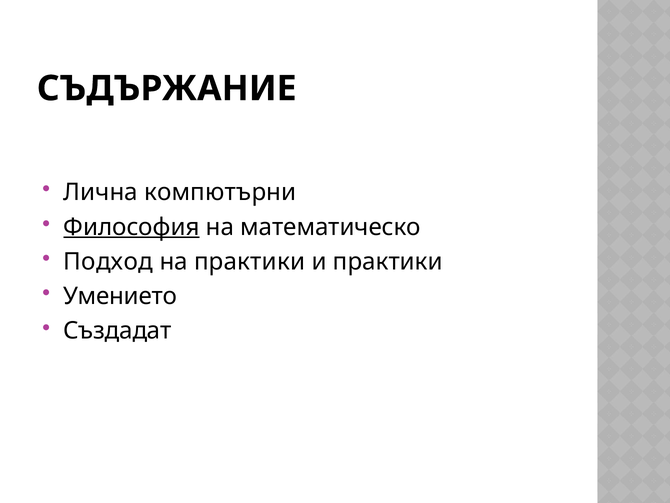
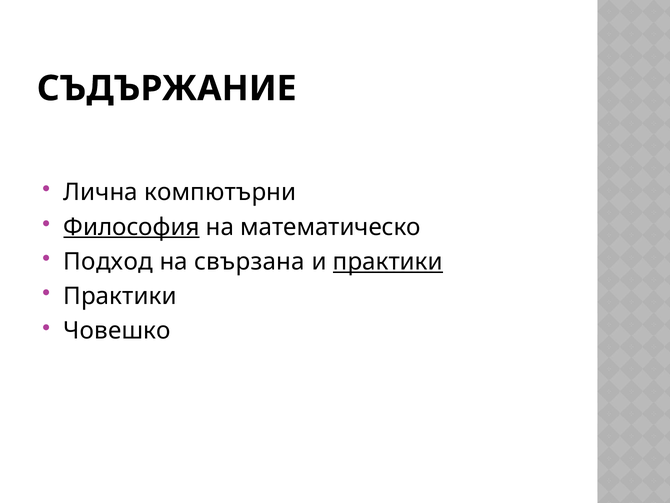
на практики: практики -> свързана
практики at (388, 261) underline: none -> present
Умението at (120, 296): Умението -> Практики
Създадат: Създадат -> Човешко
